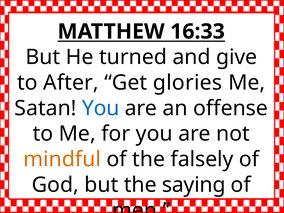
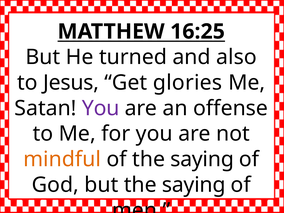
16:33: 16:33 -> 16:25
give: give -> also
After: After -> Jesus
You at (101, 108) colour: blue -> purple
of the falsely: falsely -> saying
